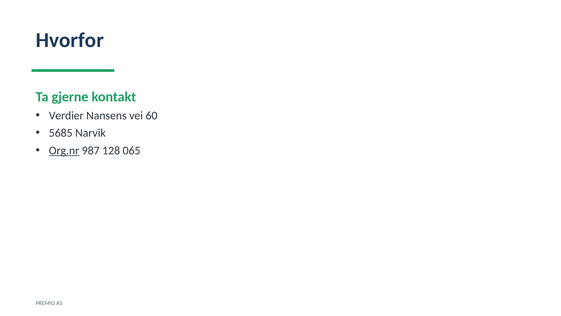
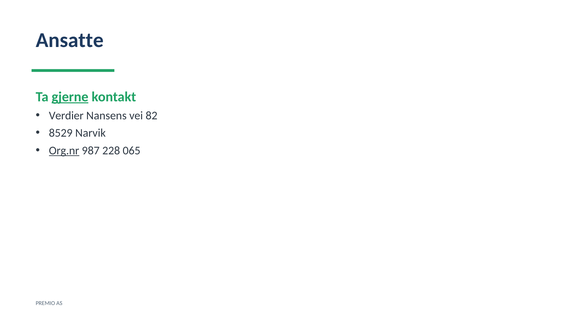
Hvorfor: Hvorfor -> Ansatte
gjerne underline: none -> present
60: 60 -> 82
5685: 5685 -> 8529
128: 128 -> 228
